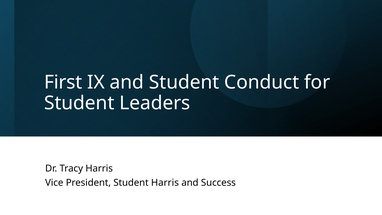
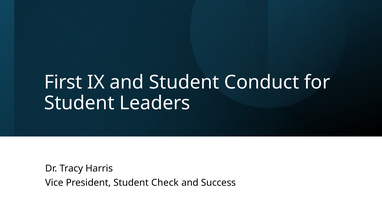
Student Harris: Harris -> Check
